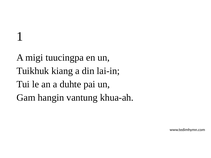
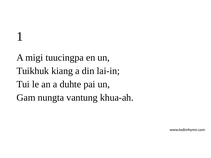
hangin: hangin -> nungta
